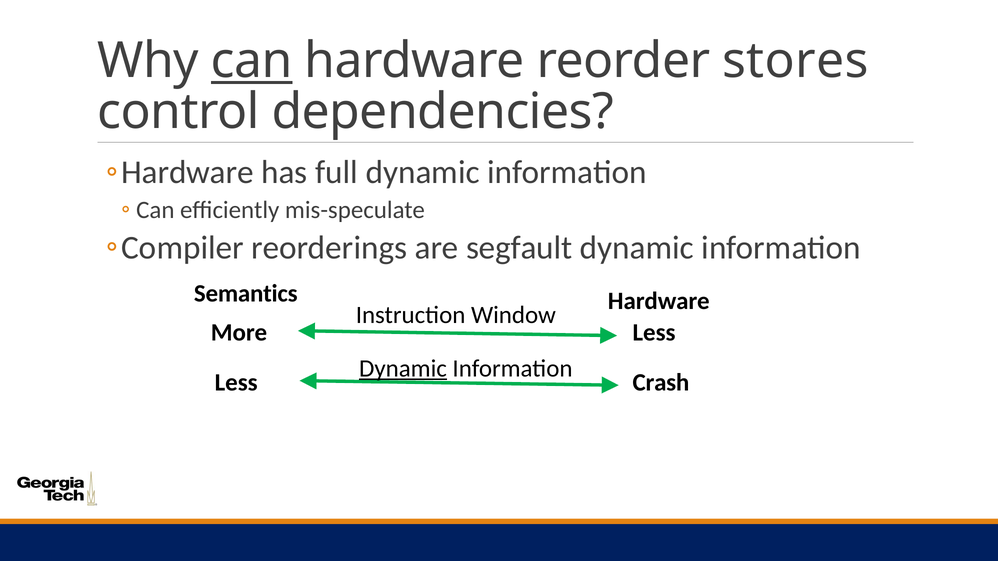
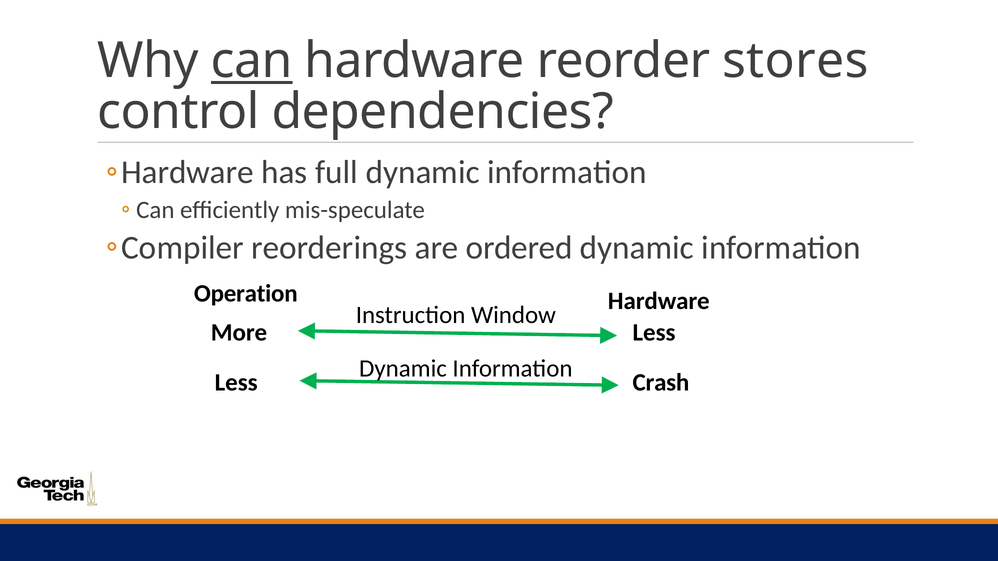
segfault: segfault -> ordered
Semantics: Semantics -> Operation
Dynamic at (403, 369) underline: present -> none
